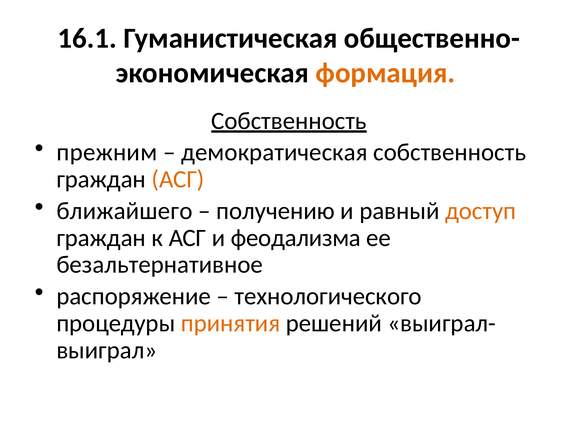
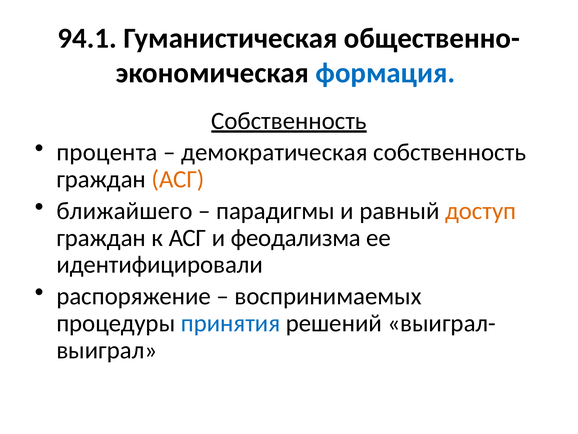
16.1: 16.1 -> 94.1
формация colour: orange -> blue
прежним: прежним -> процента
получению: получению -> парадигмы
безальтернативное: безальтернативное -> идентифицировали
технологического: технологического -> воспринимаемых
принятия colour: orange -> blue
